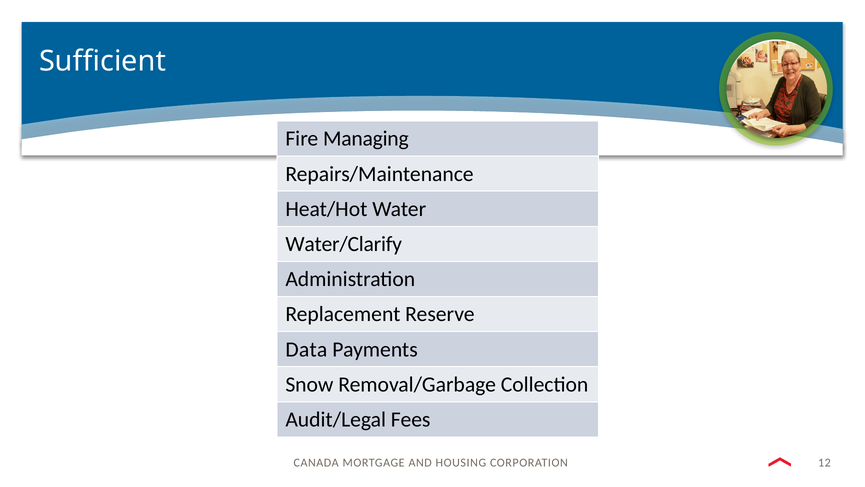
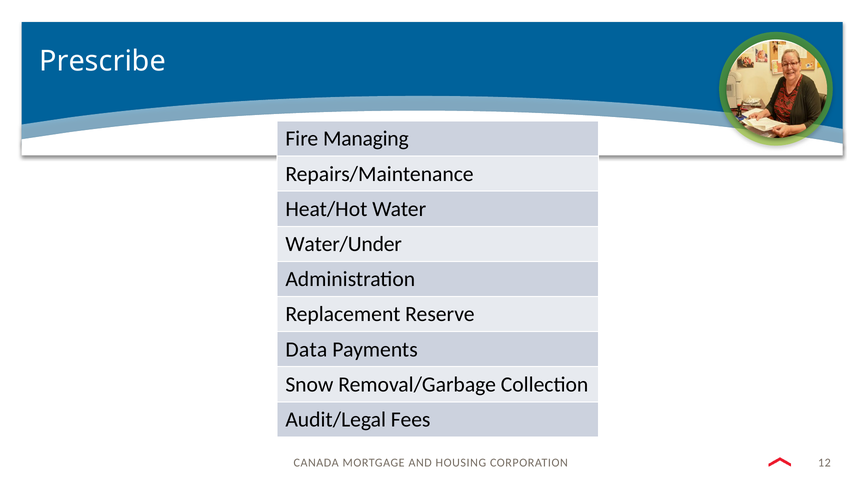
Sufficient: Sufficient -> Prescribe
Water/Clarify: Water/Clarify -> Water/Under
